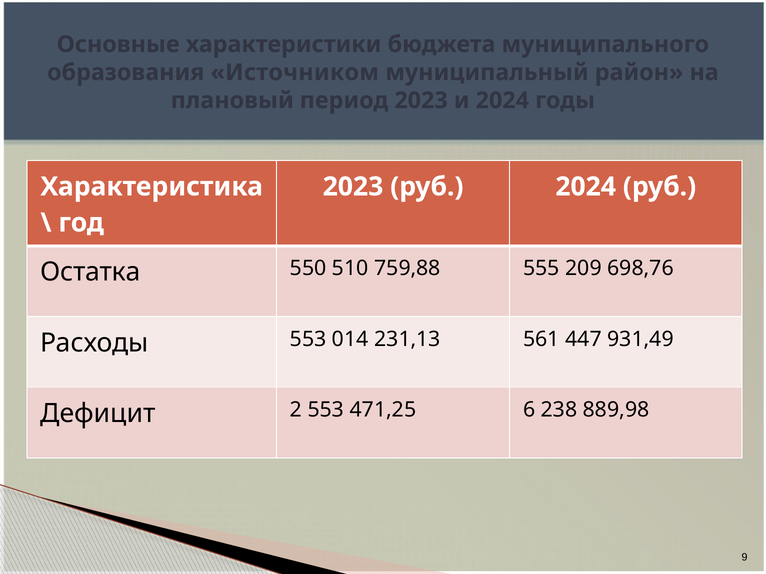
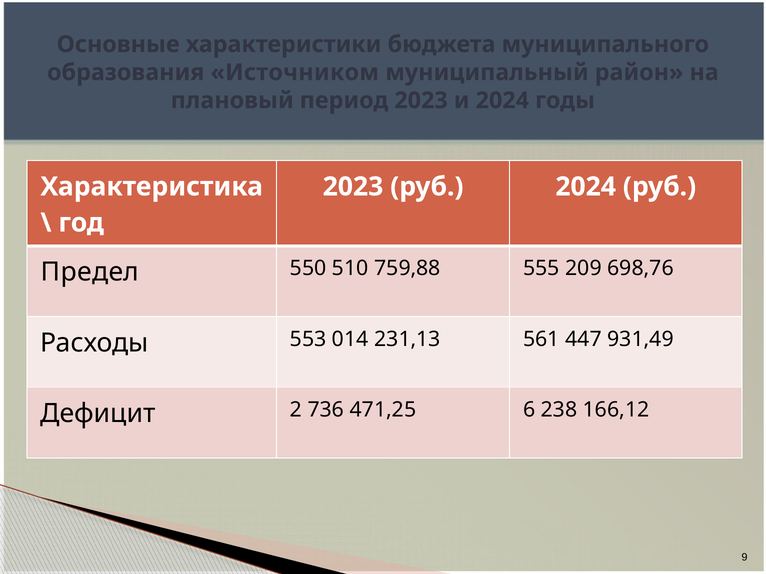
Остатка: Остатка -> Предел
2 553: 553 -> 736
889,98: 889,98 -> 166,12
